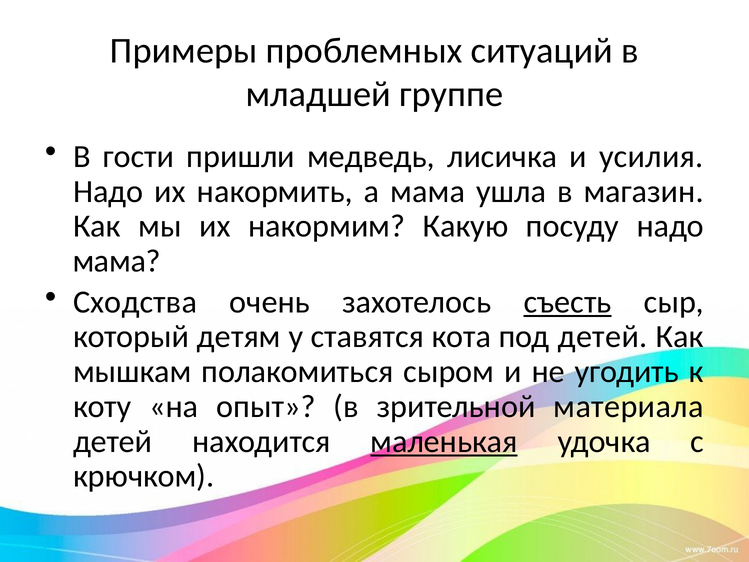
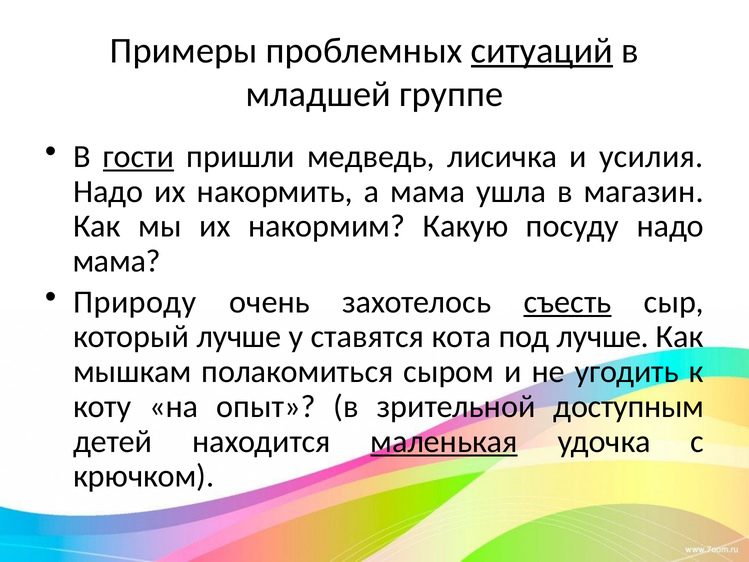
ситуаций underline: none -> present
гости underline: none -> present
Сходства: Сходства -> Природу
который детям: детям -> лучше
под детей: детей -> лучше
материала: материала -> доступным
